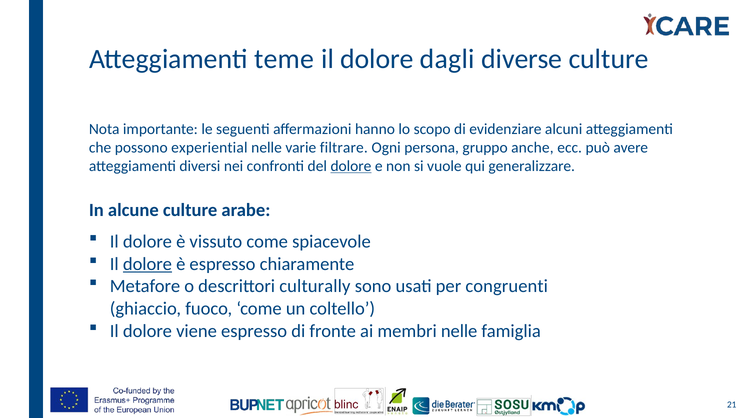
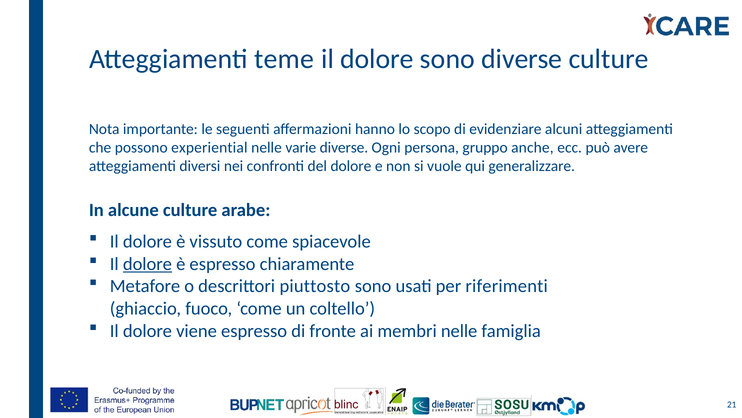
dolore dagli: dagli -> sono
varie filtrare: filtrare -> diverse
dolore at (351, 166) underline: present -> none
culturally: culturally -> piuttosto
congruenti: congruenti -> riferimenti
